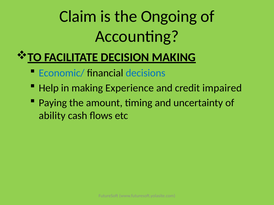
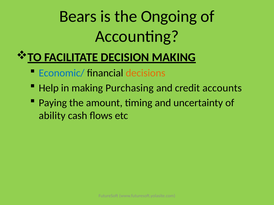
Claim: Claim -> Bears
decisions colour: blue -> orange
Experience: Experience -> Purchasing
impaired: impaired -> accounts
